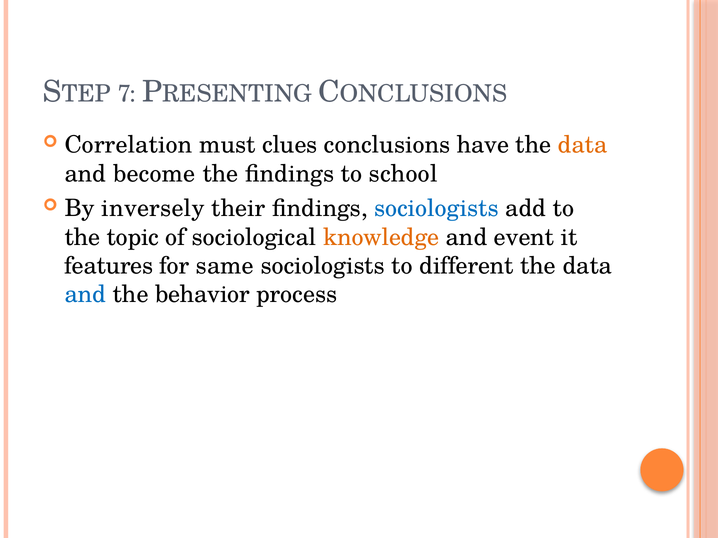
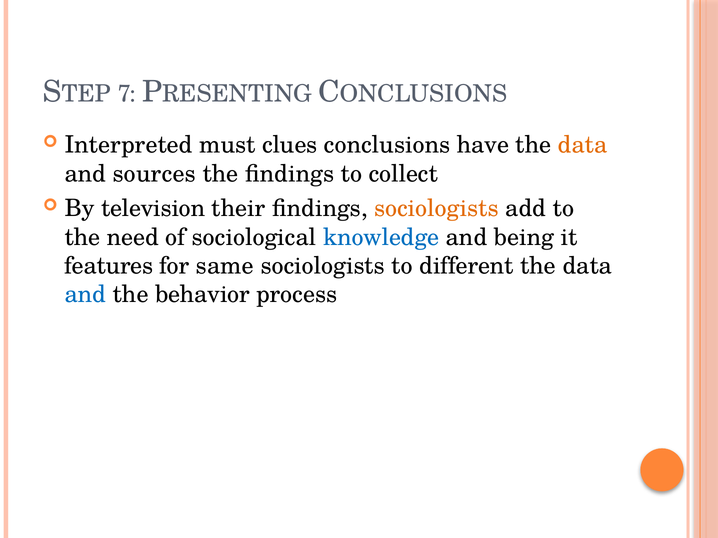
Correlation: Correlation -> Interpreted
become: become -> sources
school: school -> collect
inversely: inversely -> television
sociologists at (436, 209) colour: blue -> orange
topic: topic -> need
knowledge colour: orange -> blue
event: event -> being
